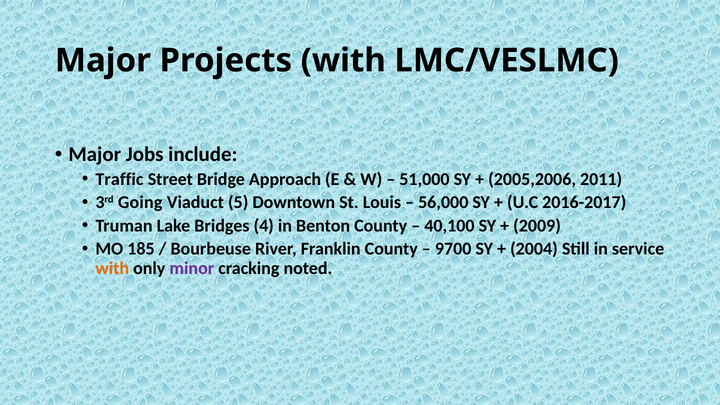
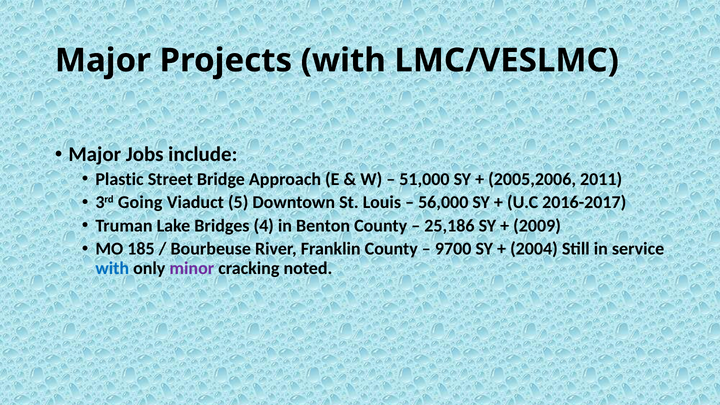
Traffic: Traffic -> Plastic
40,100: 40,100 -> 25,186
with at (112, 268) colour: orange -> blue
